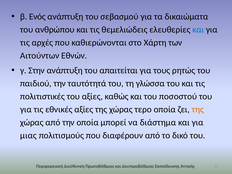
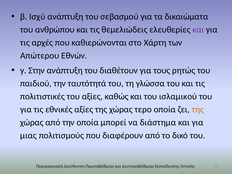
Ενός: Ενός -> Ισχύ
και at (198, 30) colour: blue -> purple
Αιτούντων: Αιτούντων -> Απώτερου
απαιτείται: απαιτείται -> διαθέτουν
ποσοστού: ποσοστού -> ισλαμικού
